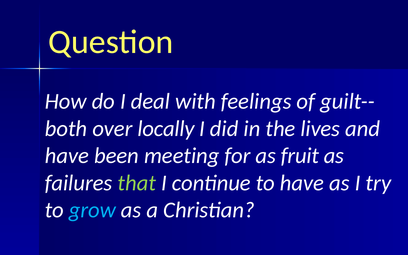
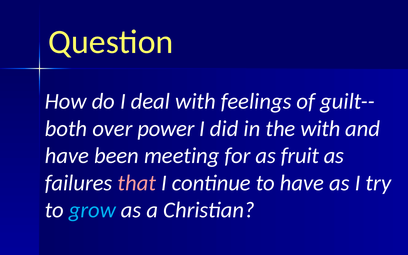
locally: locally -> power
the lives: lives -> with
that colour: light green -> pink
